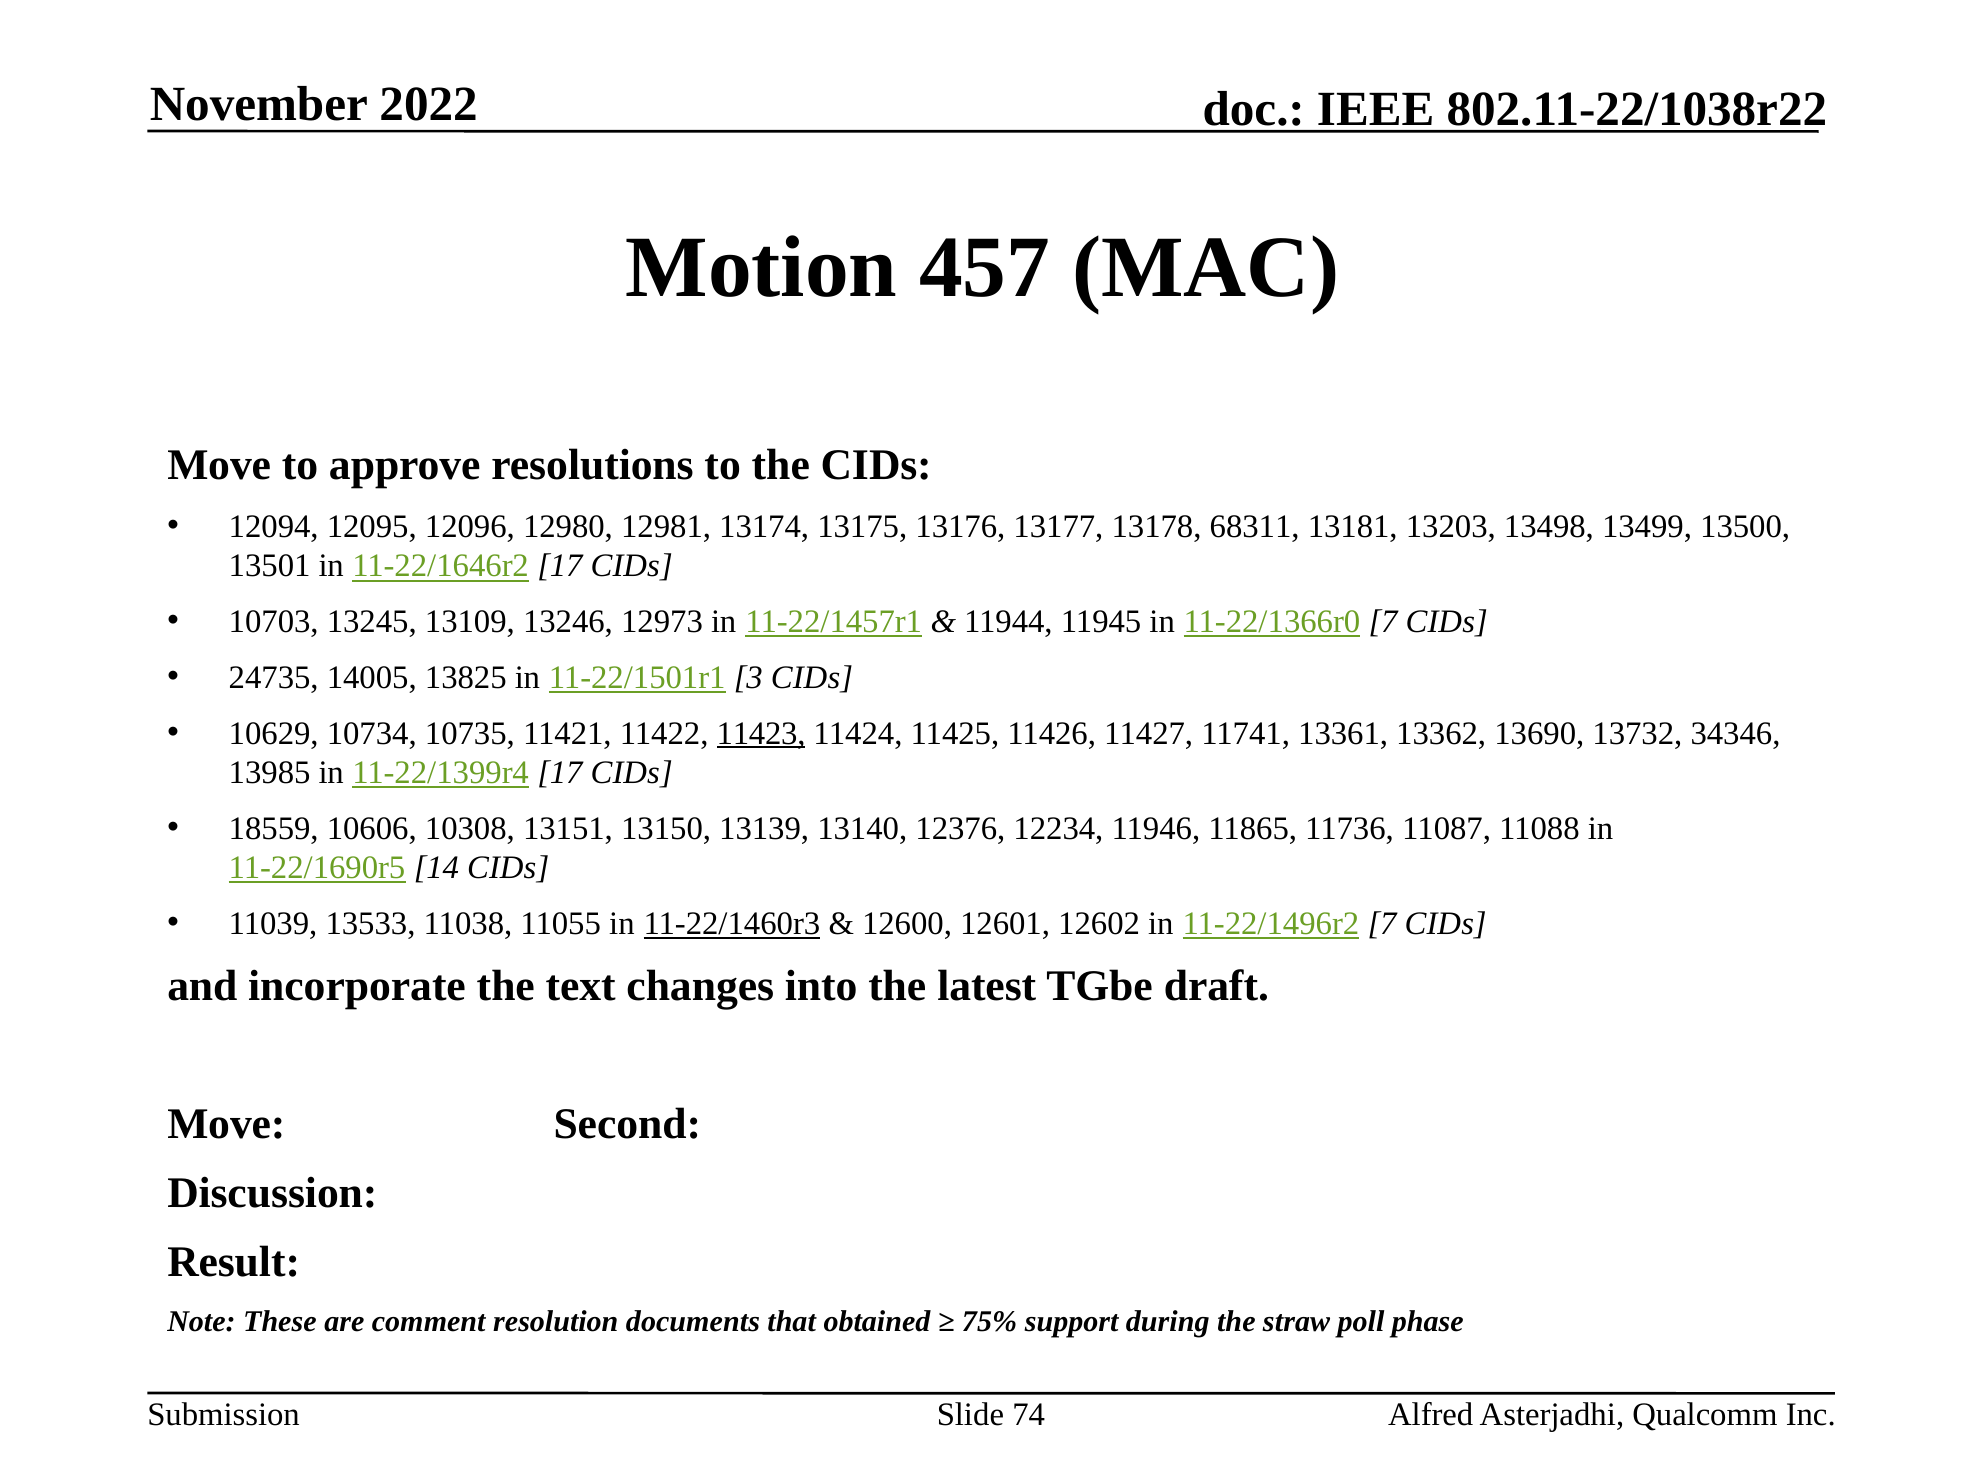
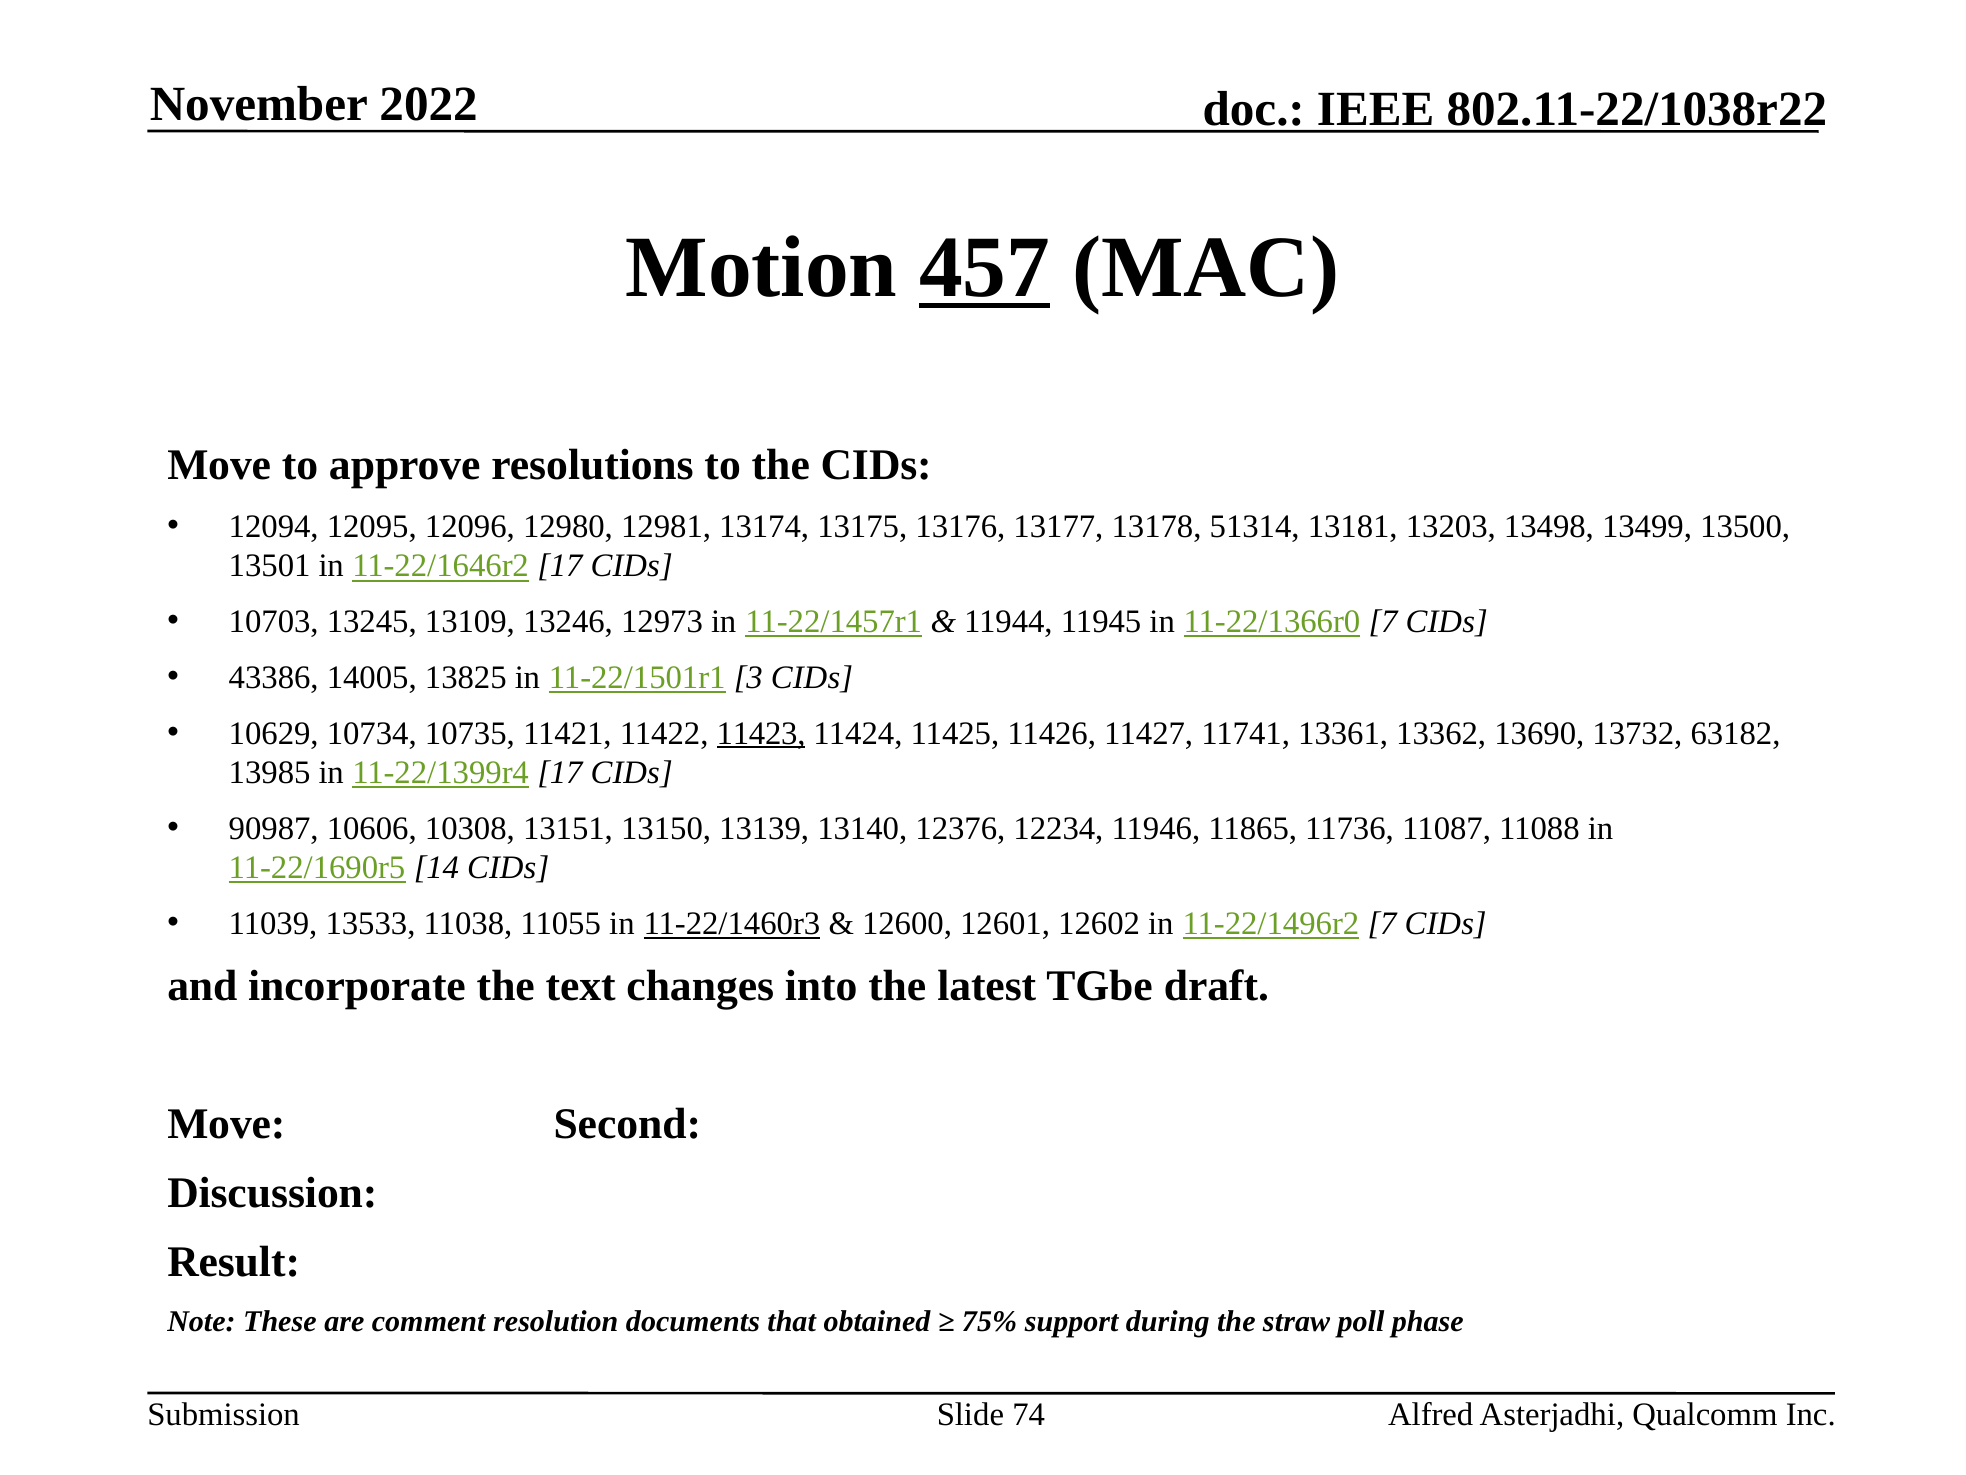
457 underline: none -> present
68311: 68311 -> 51314
24735: 24735 -> 43386
34346: 34346 -> 63182
18559: 18559 -> 90987
